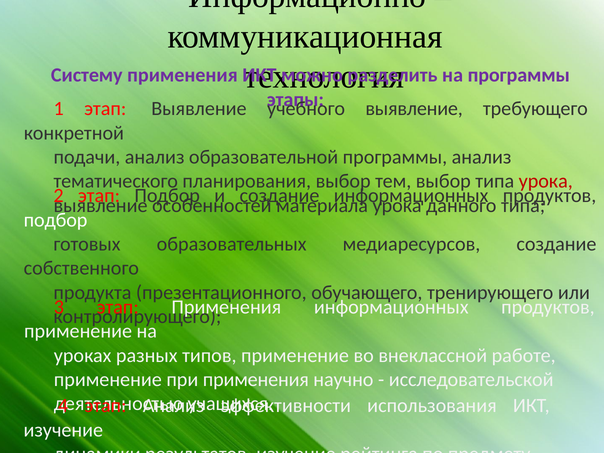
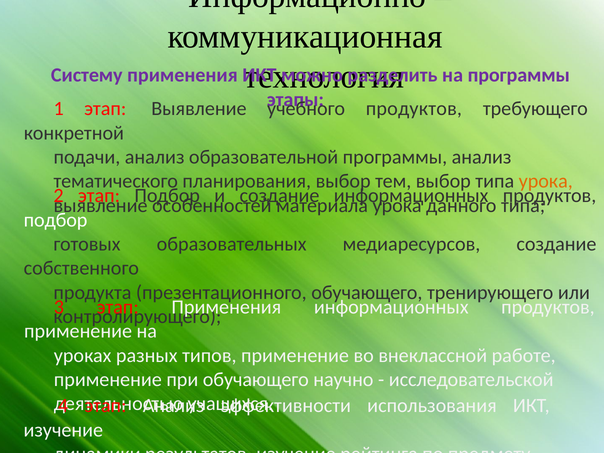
выявление at (414, 109): выявление -> продуктов
урока at (546, 181) colour: red -> orange
при применения: применения -> обучающего
